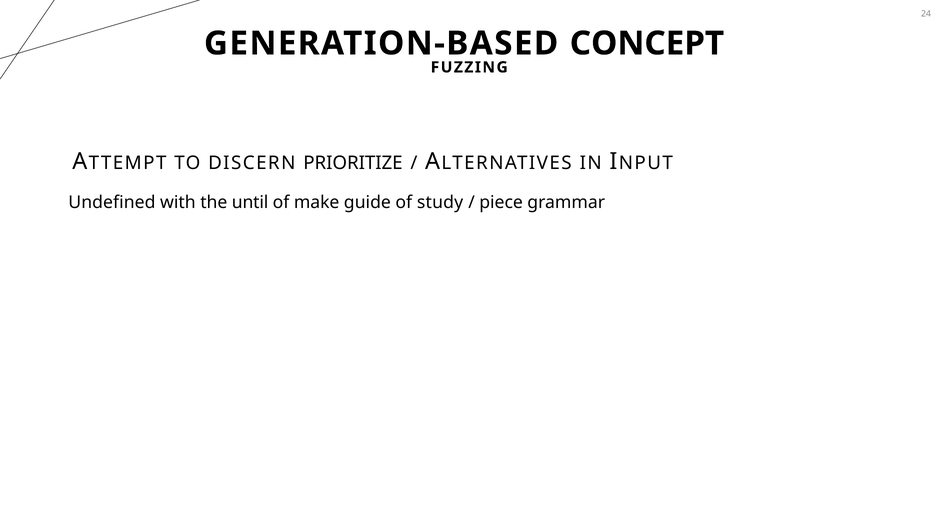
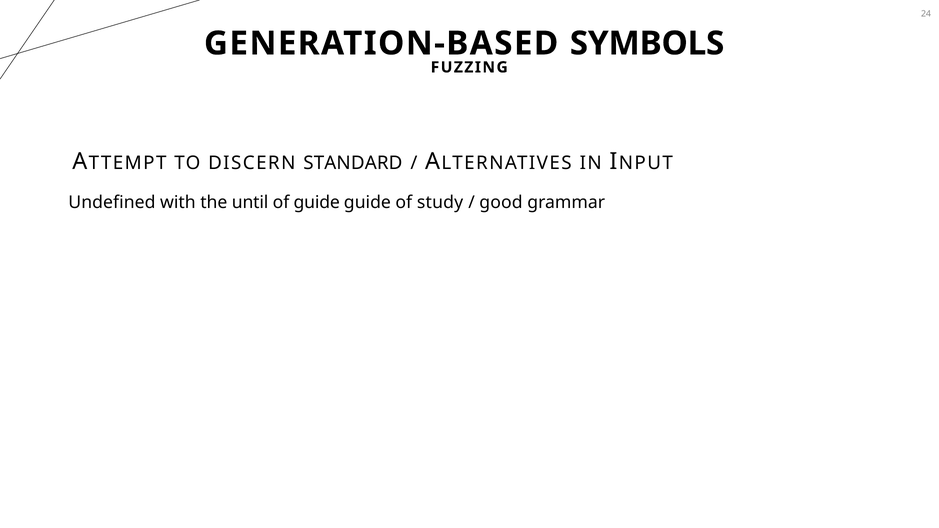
CONCEPT: CONCEPT -> SYMBOLS
PRIORITIZE: PRIORITIZE -> STANDARD
of make: make -> guide
piece: piece -> good
